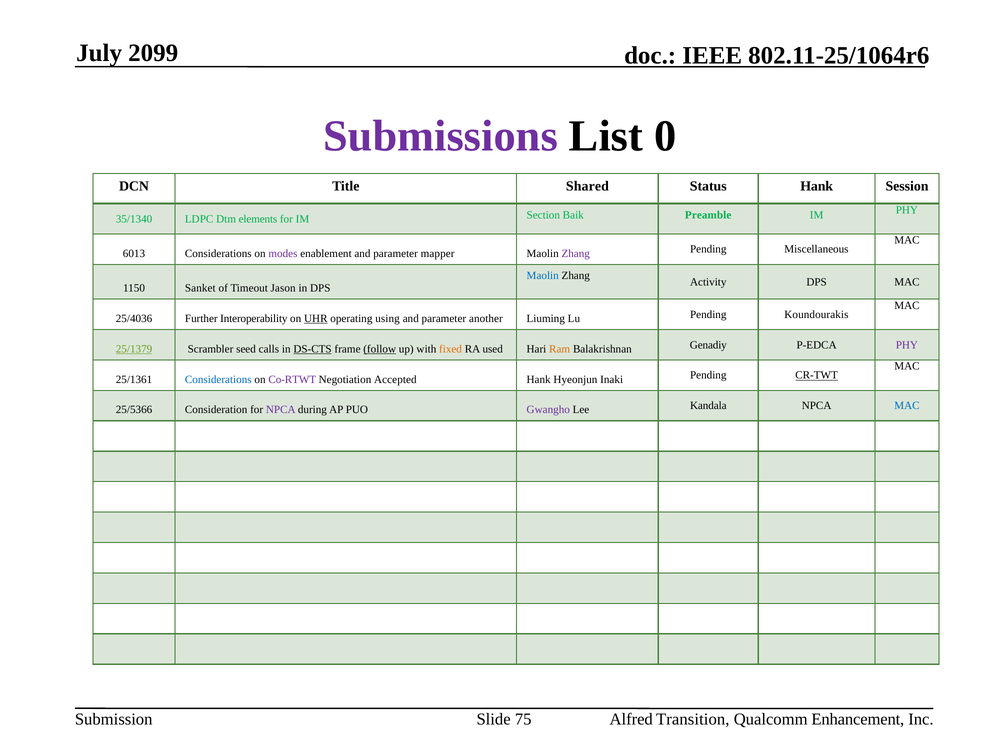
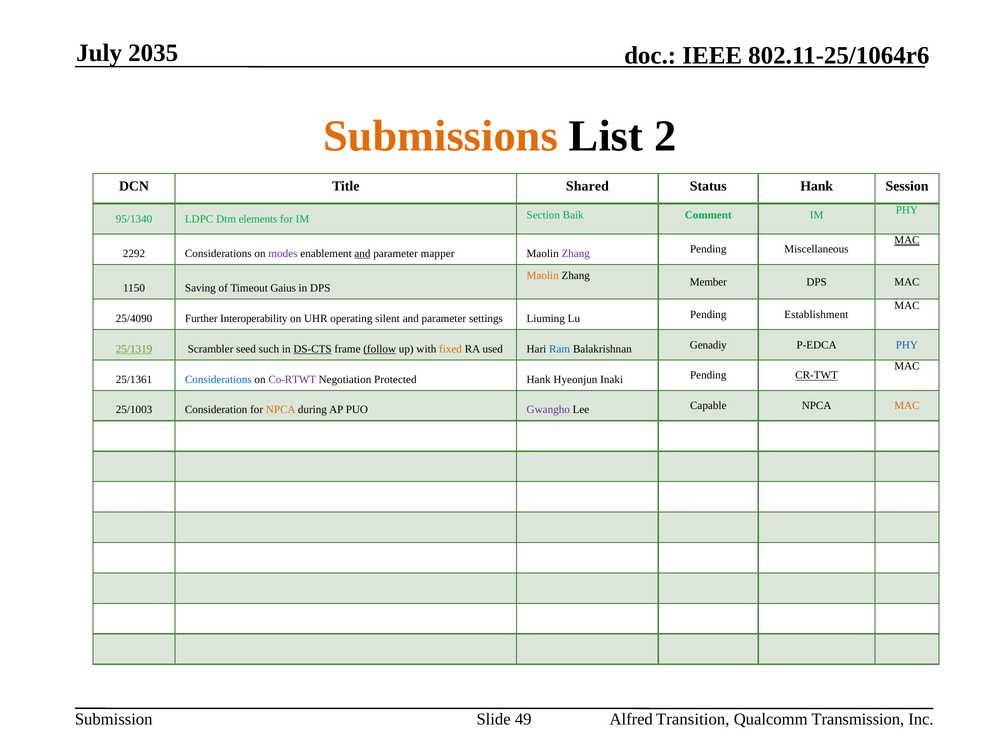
2099: 2099 -> 2035
Submissions colour: purple -> orange
0: 0 -> 2
35/1340: 35/1340 -> 95/1340
Preamble: Preamble -> Comment
MAC at (907, 240) underline: none -> present
6013: 6013 -> 2292
and at (362, 253) underline: none -> present
Maolin at (543, 276) colour: blue -> orange
Activity: Activity -> Member
Sanket: Sanket -> Saving
Jason: Jason -> Gaius
25/4036: 25/4036 -> 25/4090
UHR underline: present -> none
using: using -> silent
another: another -> settings
Koundourakis: Koundourakis -> Establishment
25/1379: 25/1379 -> 25/1319
calls: calls -> such
Ram colour: orange -> blue
PHY at (907, 345) colour: purple -> blue
Accepted: Accepted -> Protected
25/5366: 25/5366 -> 25/1003
NPCA at (281, 410) colour: purple -> orange
Kandala: Kandala -> Capable
MAC at (907, 406) colour: blue -> orange
75: 75 -> 49
Enhancement: Enhancement -> Transmission
